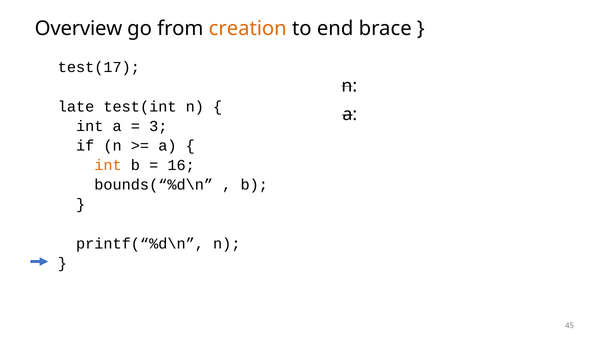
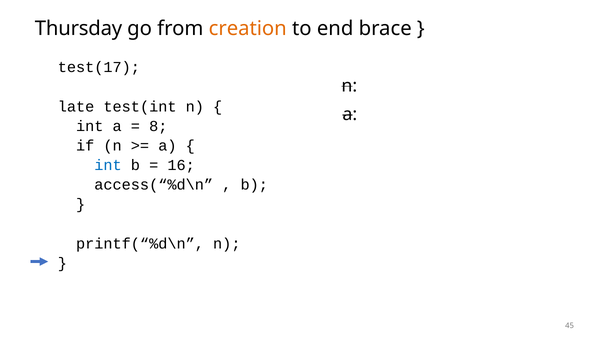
Overview: Overview -> Thursday
3: 3 -> 8
int at (108, 166) colour: orange -> blue
bounds(“%d\n: bounds(“%d\n -> access(“%d\n
